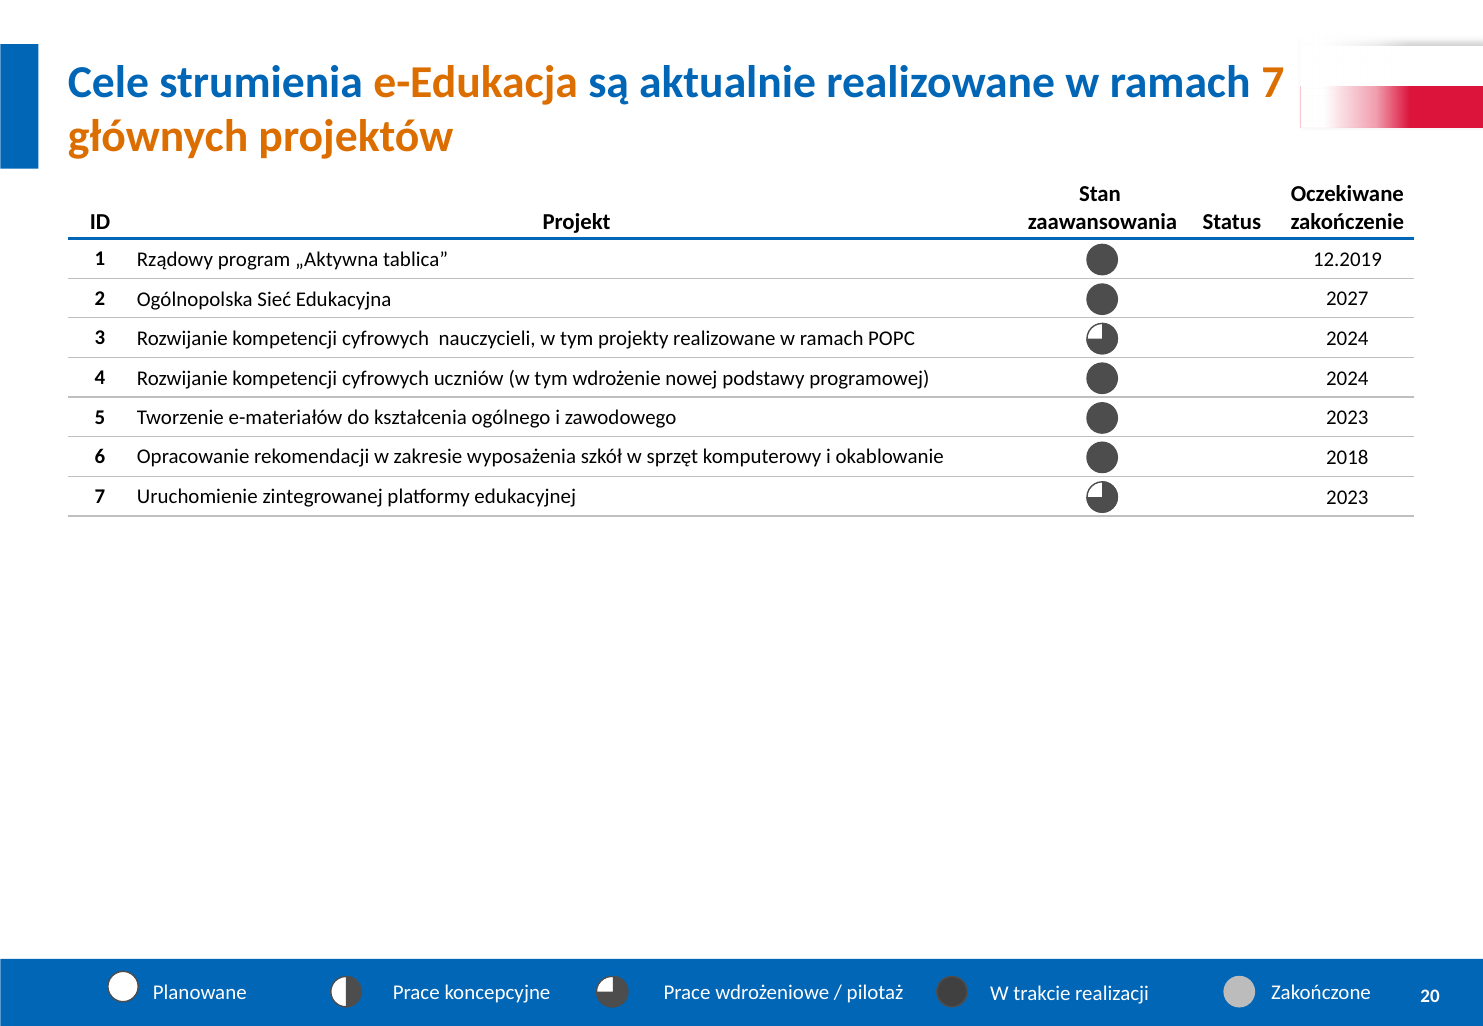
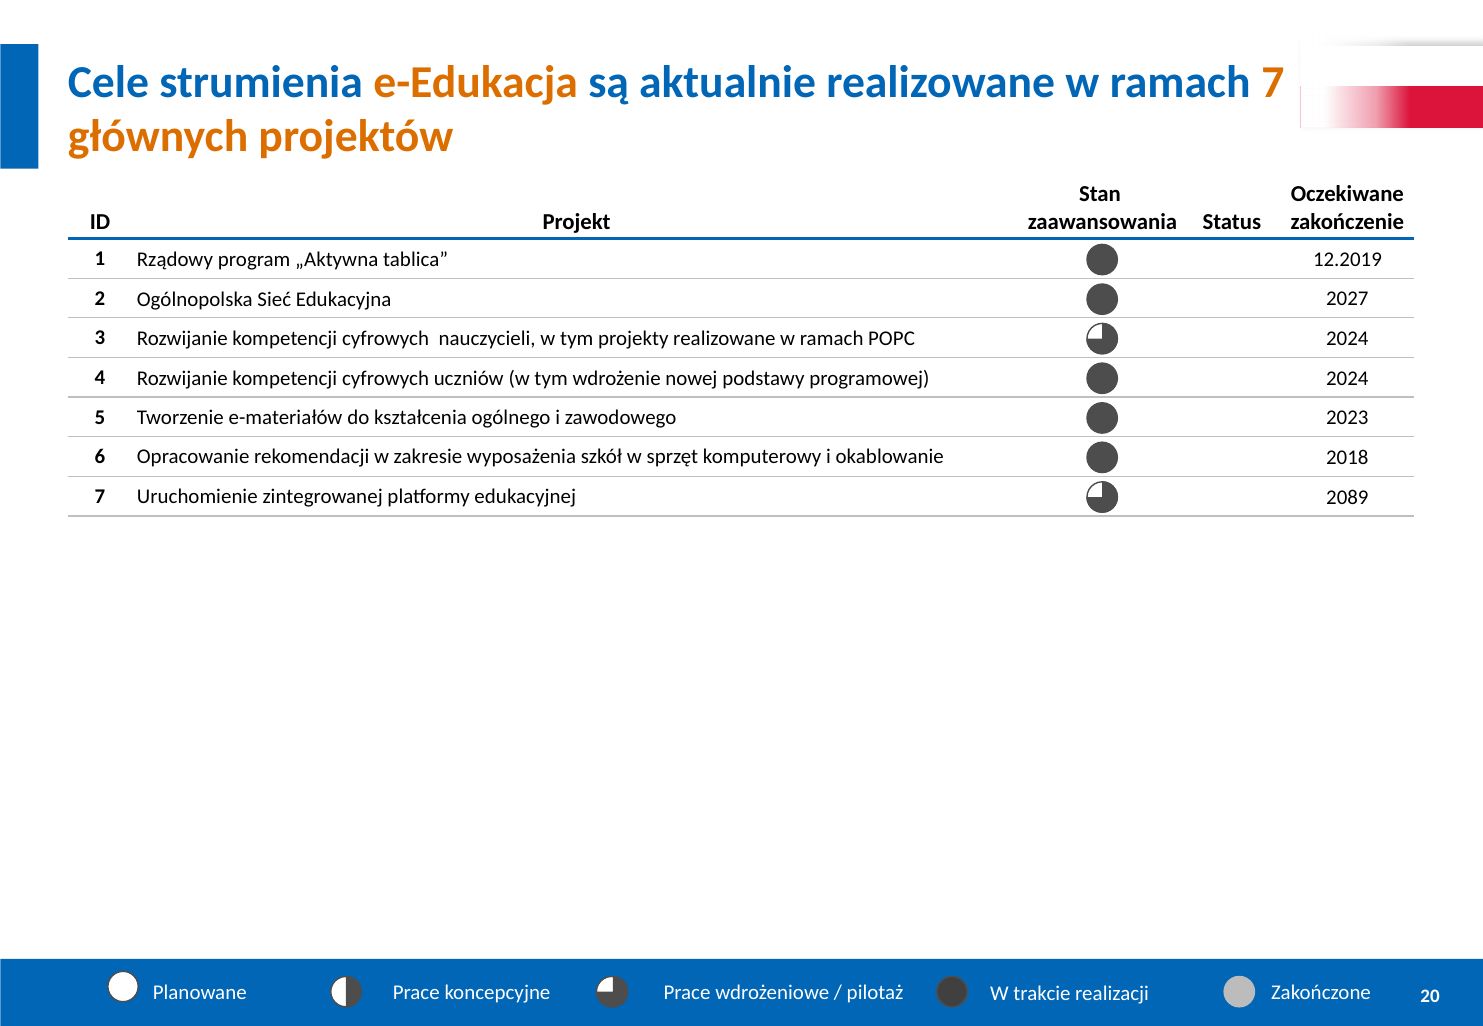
edukacyjnej 2023: 2023 -> 2089
